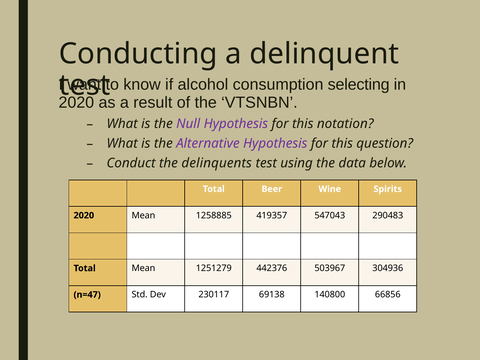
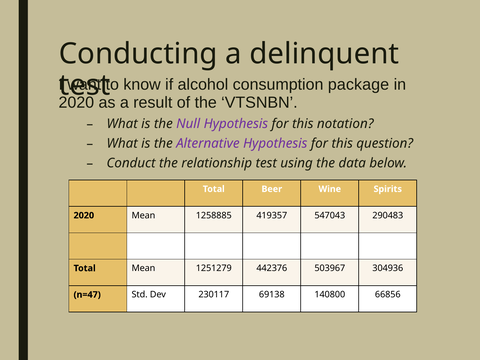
selecting: selecting -> package
delinquents: delinquents -> relationship
